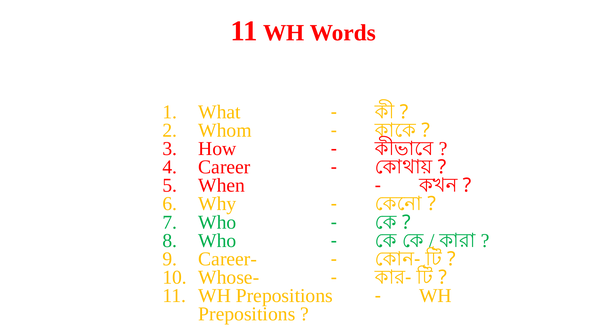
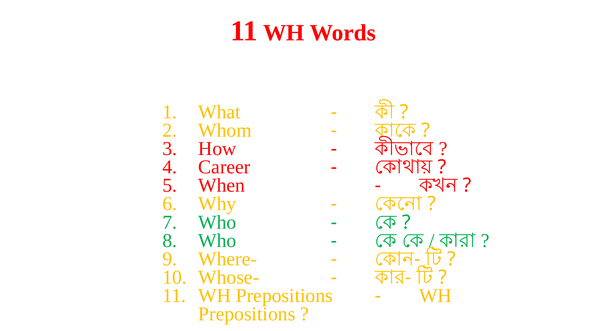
Career-: Career- -> Where-
